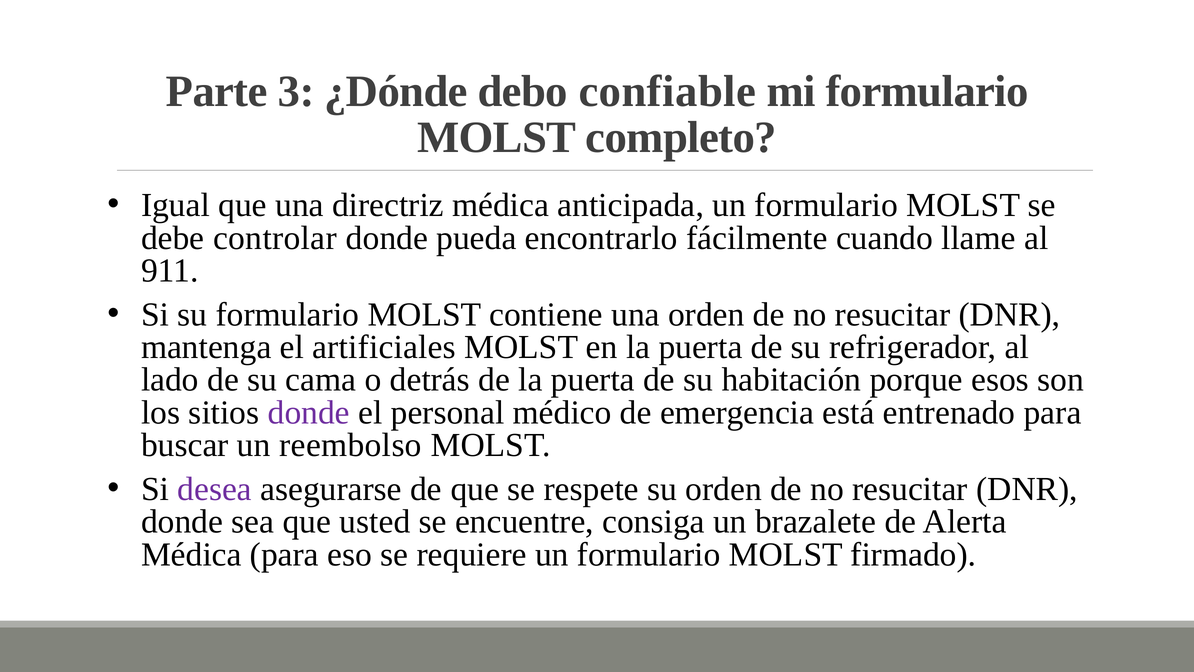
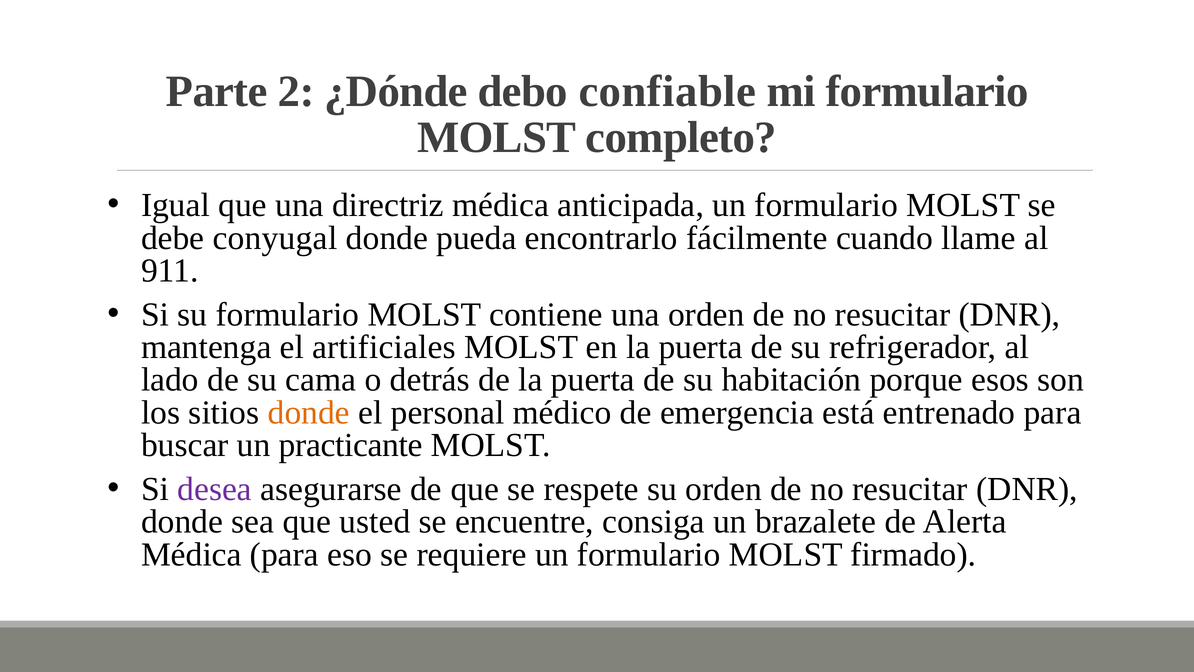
3: 3 -> 2
controlar: controlar -> conyugal
donde at (309, 412) colour: purple -> orange
reembolso: reembolso -> practicante
